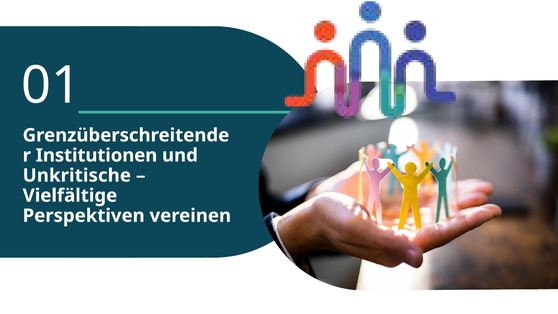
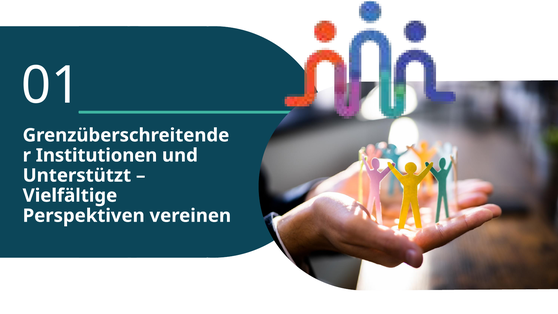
Unkritische: Unkritische -> Unterstützt
